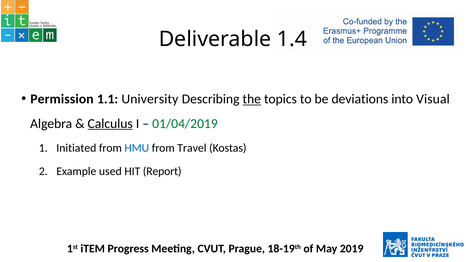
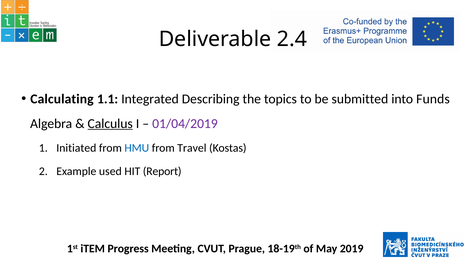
1.4: 1.4 -> 2.4
Permission: Permission -> Calculating
University: University -> Integrated
the underline: present -> none
deviations: deviations -> submitted
Visual: Visual -> Funds
01/04/2019 colour: green -> purple
